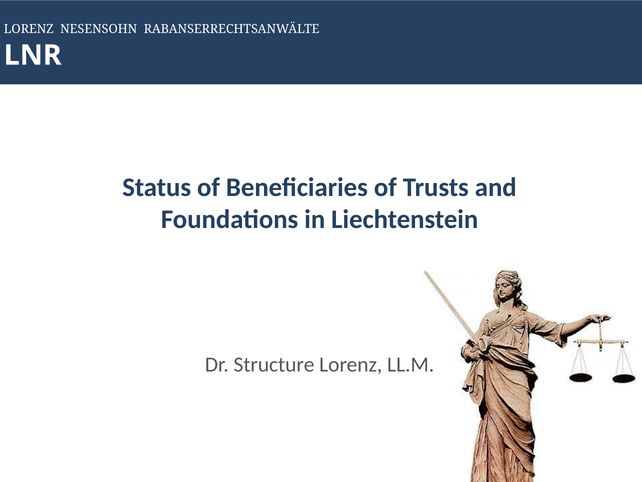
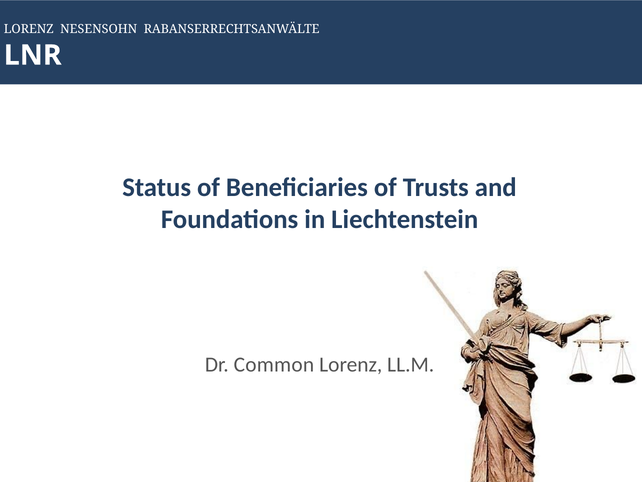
Structure: Structure -> Common
